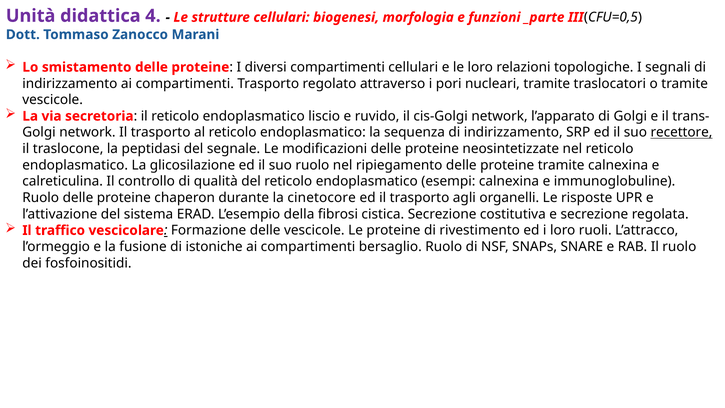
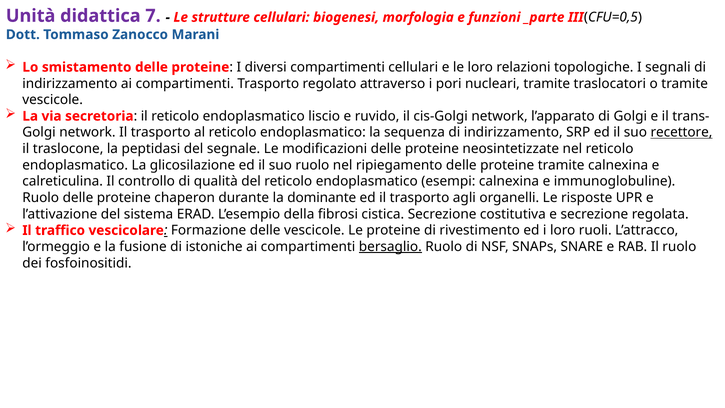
4: 4 -> 7
cinetocore: cinetocore -> dominante
bersaglio underline: none -> present
